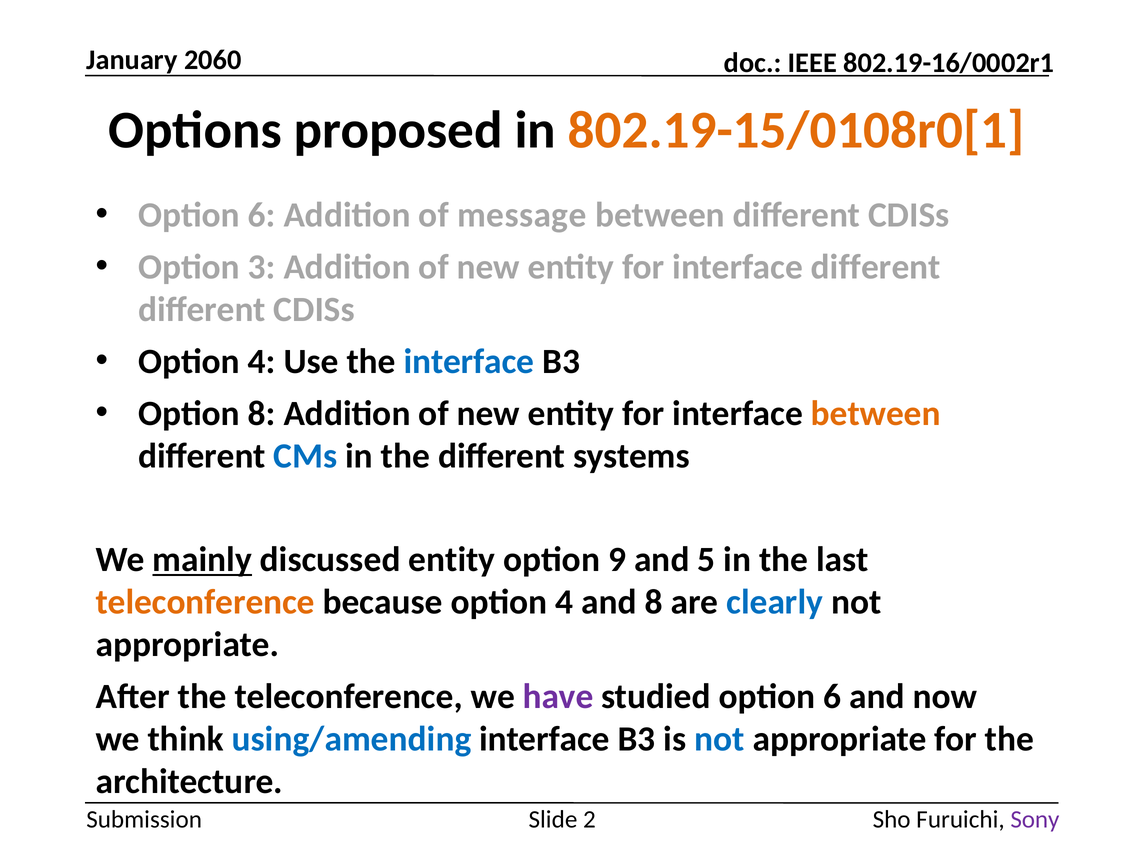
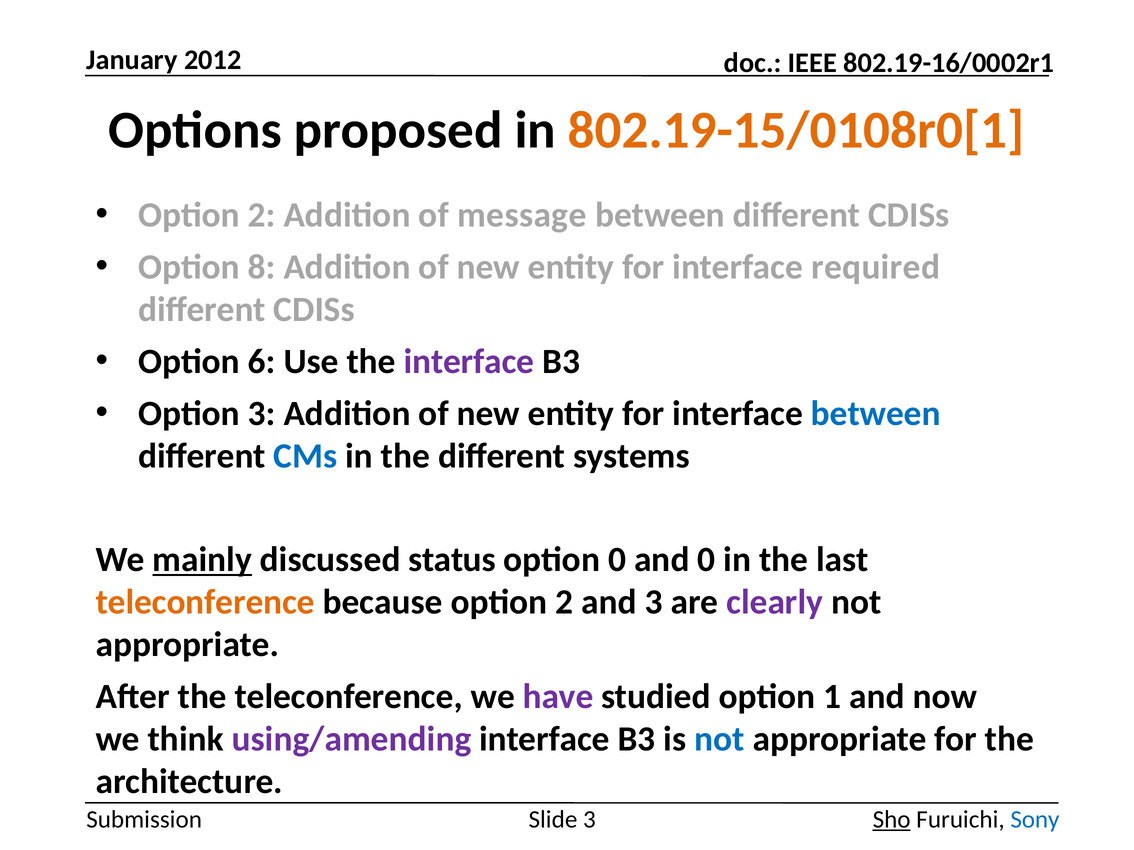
2060: 2060 -> 2012
6 at (262, 215): 6 -> 2
3: 3 -> 8
interface different: different -> required
4 at (262, 362): 4 -> 6
interface at (469, 362) colour: blue -> purple
Option 8: 8 -> 3
between at (876, 414) colour: orange -> blue
discussed entity: entity -> status
option 9: 9 -> 0
and 5: 5 -> 0
because option 4: 4 -> 2
and 8: 8 -> 3
clearly colour: blue -> purple
studied option 6: 6 -> 1
using/amending colour: blue -> purple
Slide 2: 2 -> 3
Sho underline: none -> present
Sony colour: purple -> blue
